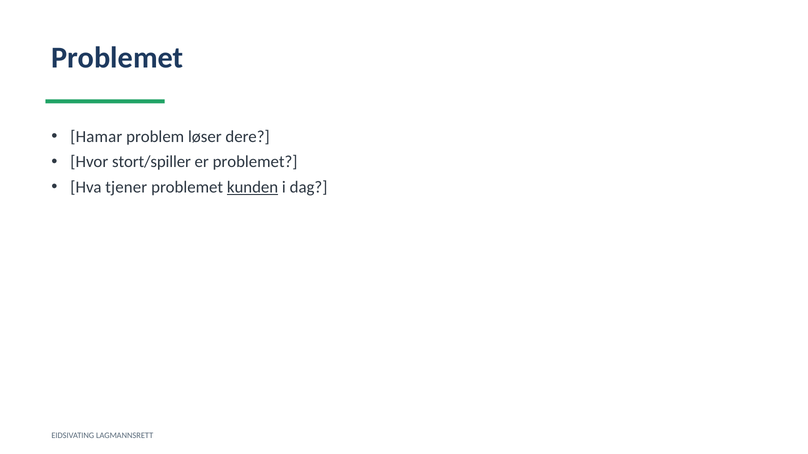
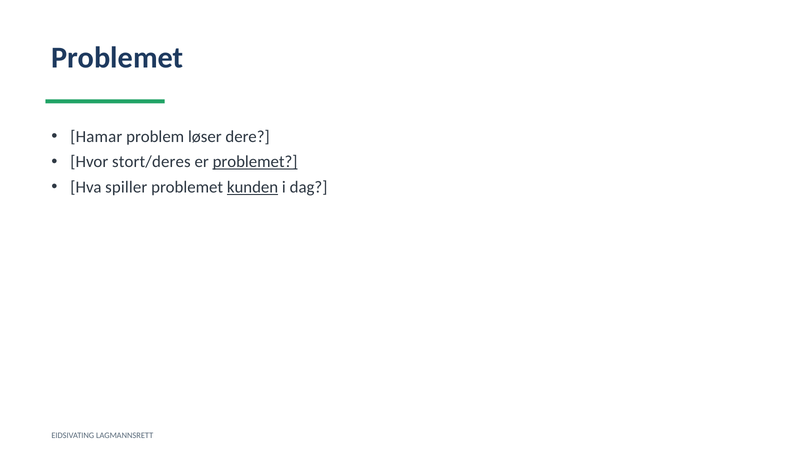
stort/spiller: stort/spiller -> stort/deres
problemet at (255, 162) underline: none -> present
tjener: tjener -> spiller
